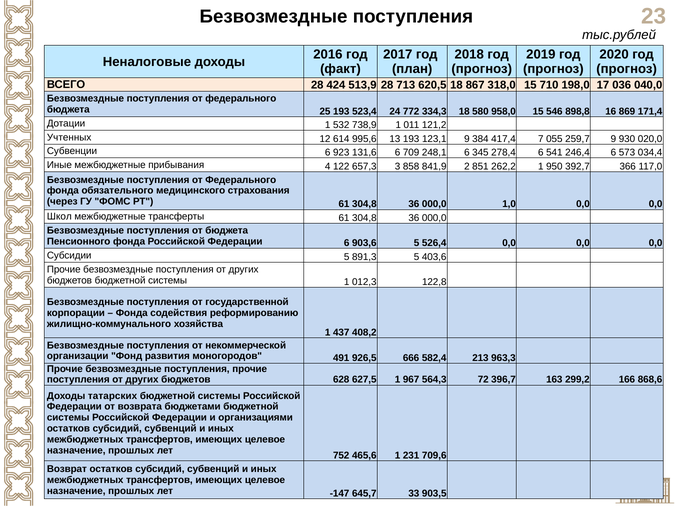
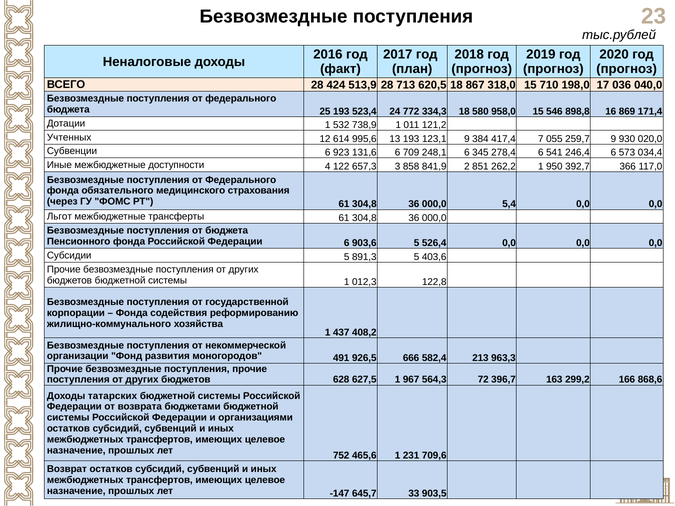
прибывания: прибывания -> доступности
1,0: 1,0 -> 5,4
Школ: Школ -> Льгот
